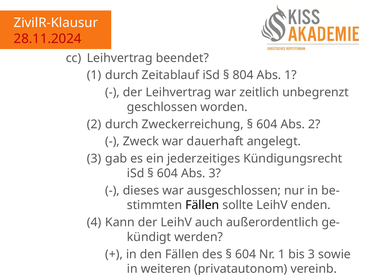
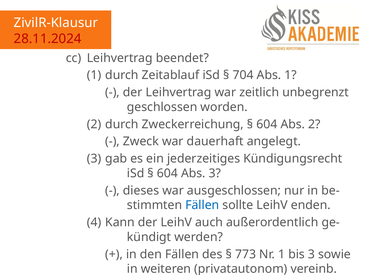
804: 804 -> 704
Fällen at (202, 205) colour: black -> blue
604 at (246, 255): 604 -> 773
